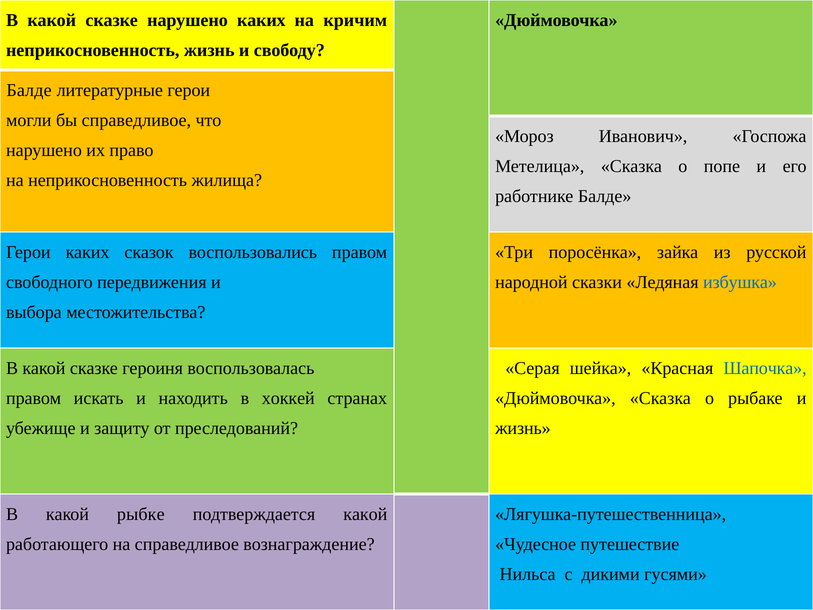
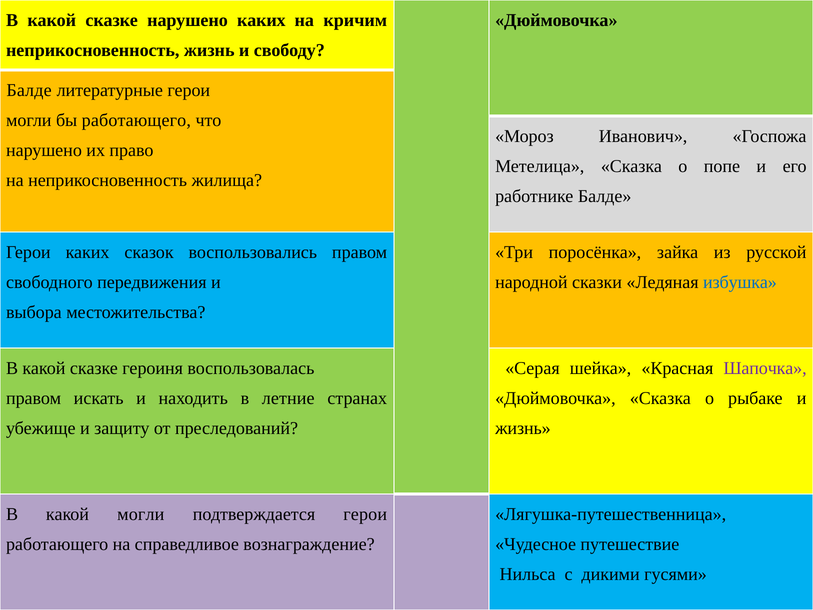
бы справедливое: справедливое -> работающего
Шапочка colour: blue -> purple
хоккей: хоккей -> летние
какой рыбке: рыбке -> могли
подтверждается какой: какой -> герои
